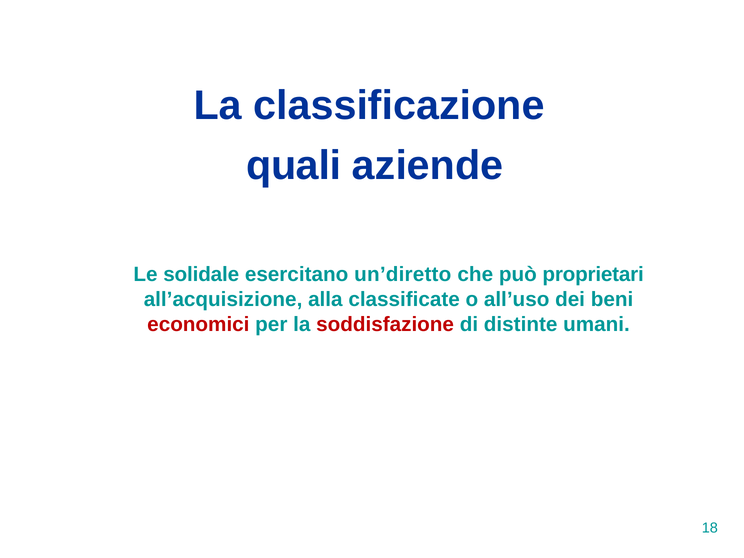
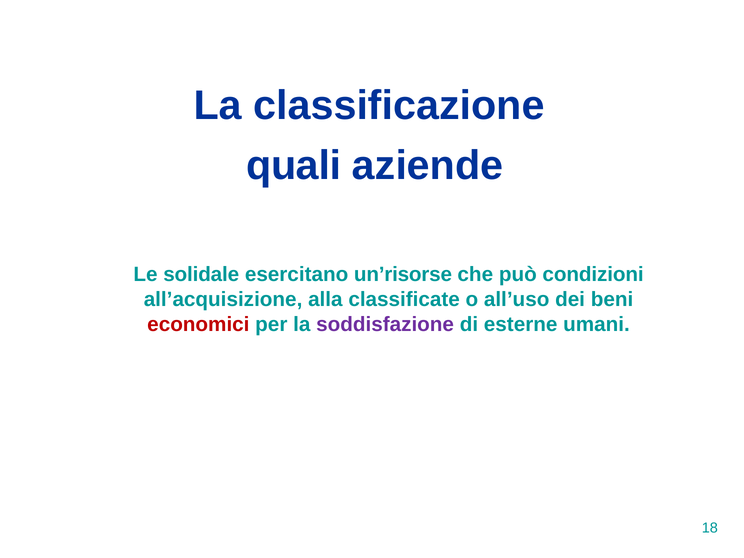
un’diretto: un’diretto -> un’risorse
proprietari: proprietari -> condizioni
soddisfazione colour: red -> purple
distinte: distinte -> esterne
